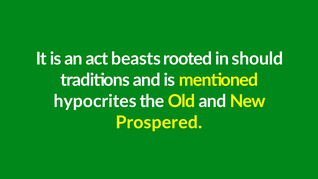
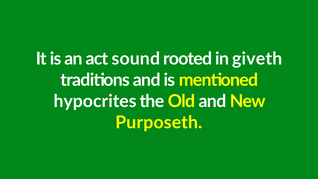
beasts: beasts -> sound
should: should -> giveth
Prospered: Prospered -> Purposeth
